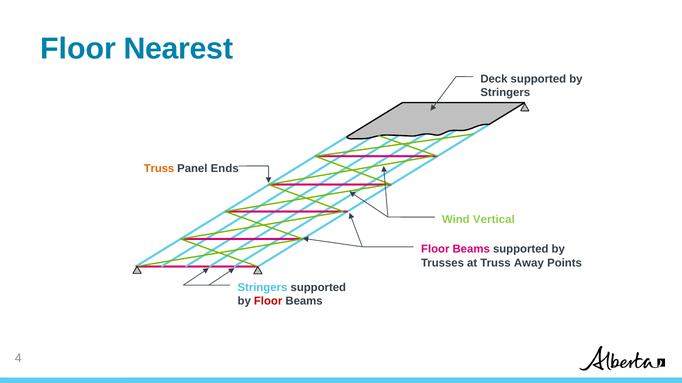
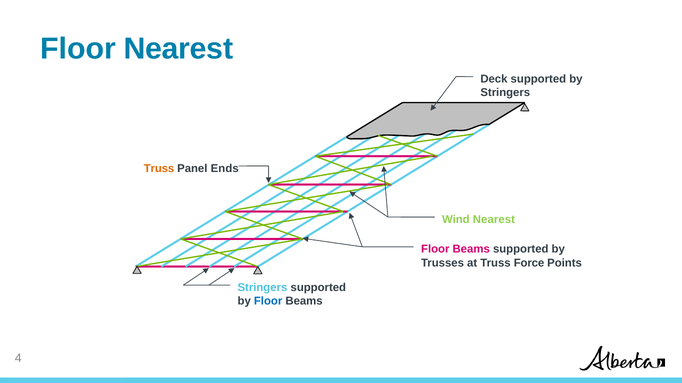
Wind Vertical: Vertical -> Nearest
Away: Away -> Force
Floor at (268, 302) colour: red -> blue
